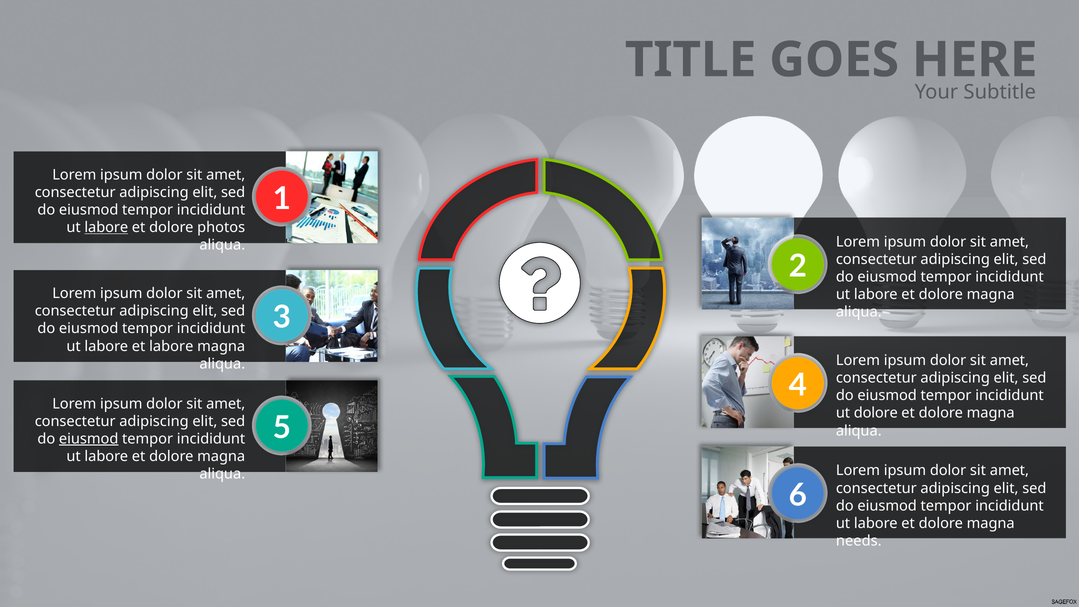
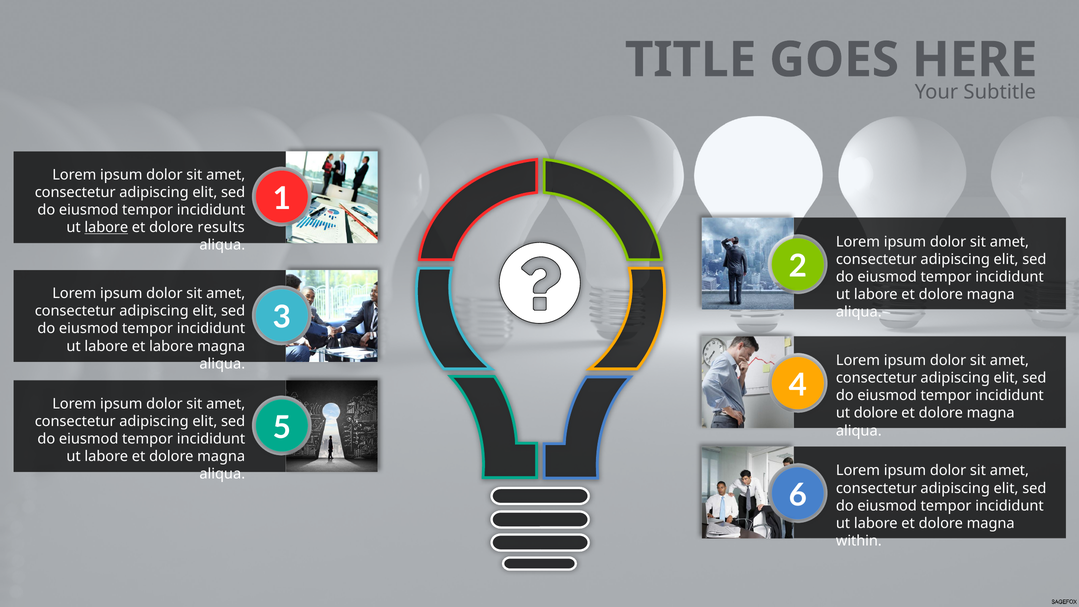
photos: photos -> results
eiusmod at (89, 439) underline: present -> none
needs: needs -> within
